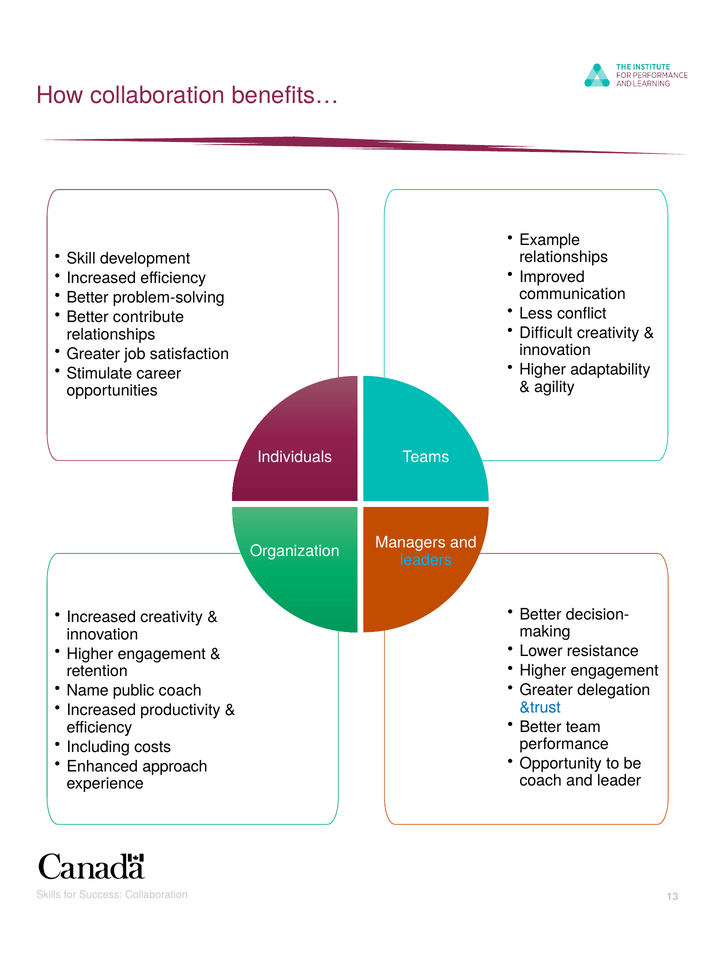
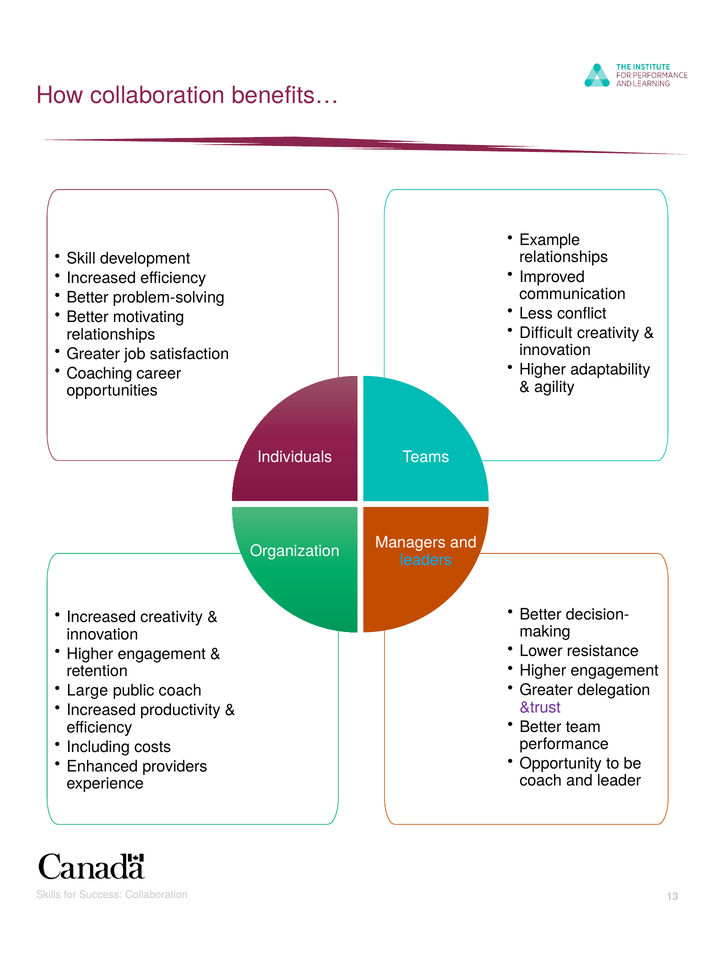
contribute: contribute -> motivating
Stimulate: Stimulate -> Coaching
Name: Name -> Large
&trust colour: blue -> purple
approach: approach -> providers
